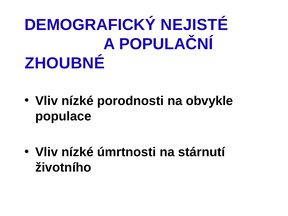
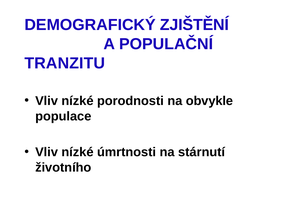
NEJISTÉ: NEJISTÉ -> ZJIŠTĚNÍ
ZHOUBNÉ: ZHOUBNÉ -> TRANZITU
